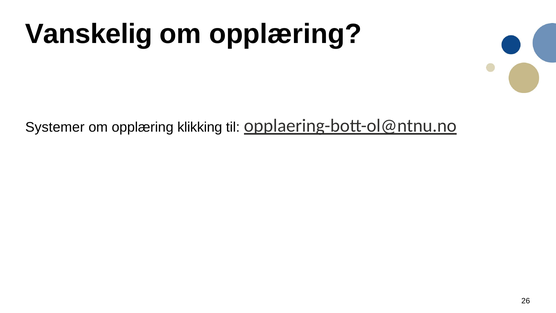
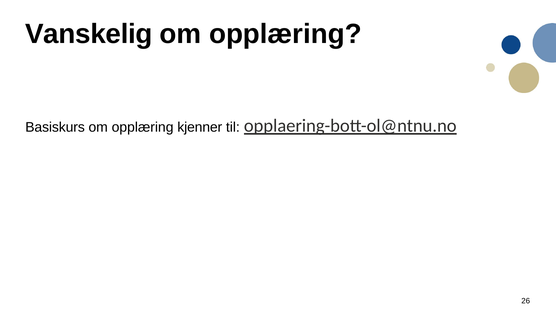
Systemer: Systemer -> Basiskurs
klikking: klikking -> kjenner
